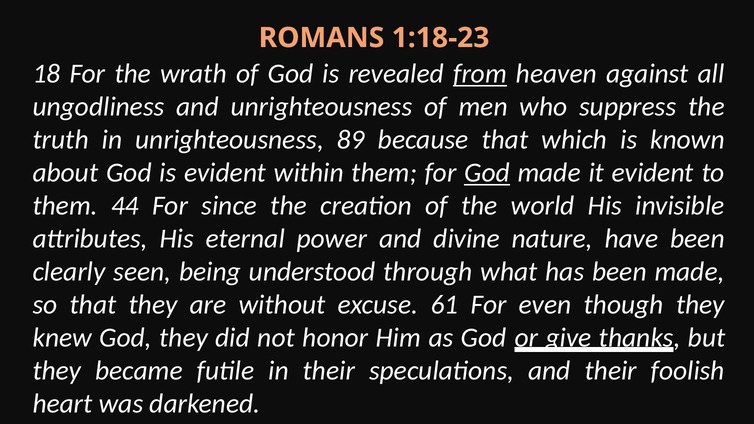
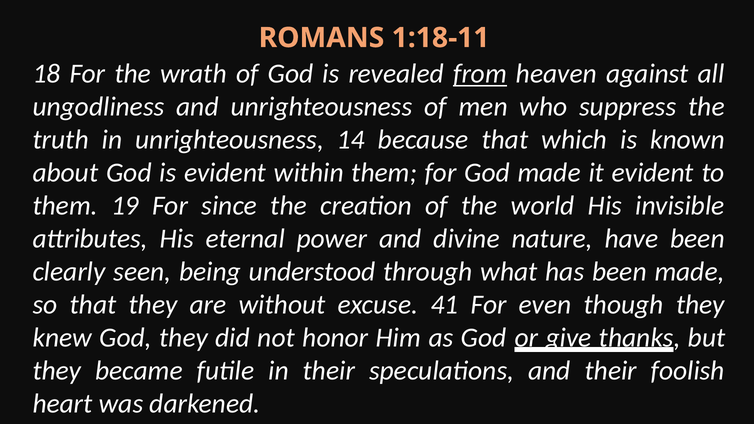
1:18-23: 1:18-23 -> 1:18-11
89: 89 -> 14
God at (487, 173) underline: present -> none
44: 44 -> 19
61: 61 -> 41
